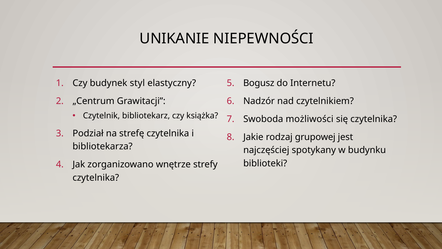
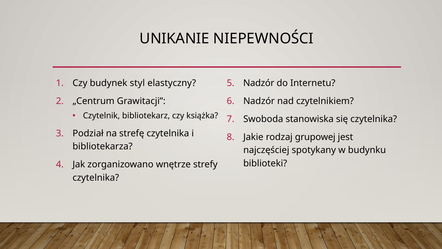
Bogusz at (259, 83): Bogusz -> Nadzór
możliwości: możliwości -> stanowiska
